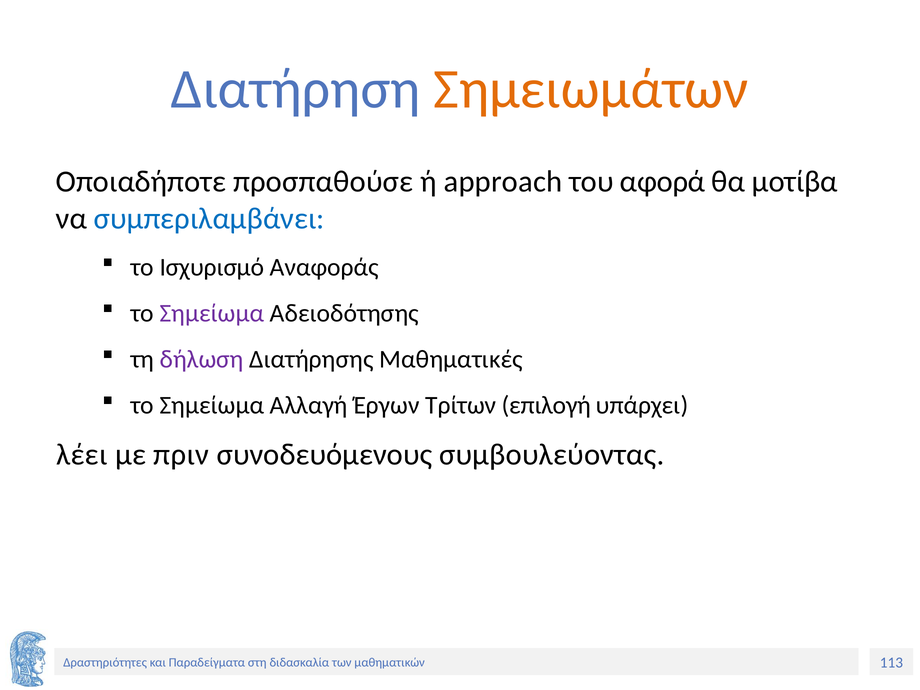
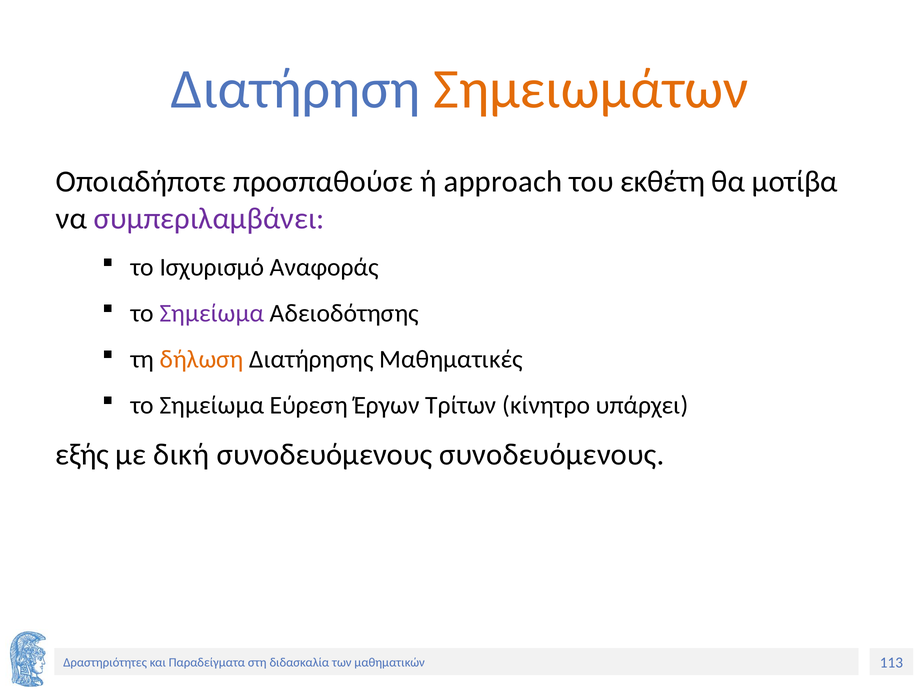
αφορά: αφορά -> εκθέτη
συμπεριλαμβάνει colour: blue -> purple
δήλωση colour: purple -> orange
Αλλαγή: Αλλαγή -> Εύρεση
επιλογή: επιλογή -> κίνητρο
λέει: λέει -> εξής
πριν: πριν -> δική
συνοδευόμενους συμβουλεύοντας: συμβουλεύοντας -> συνοδευόμενους
